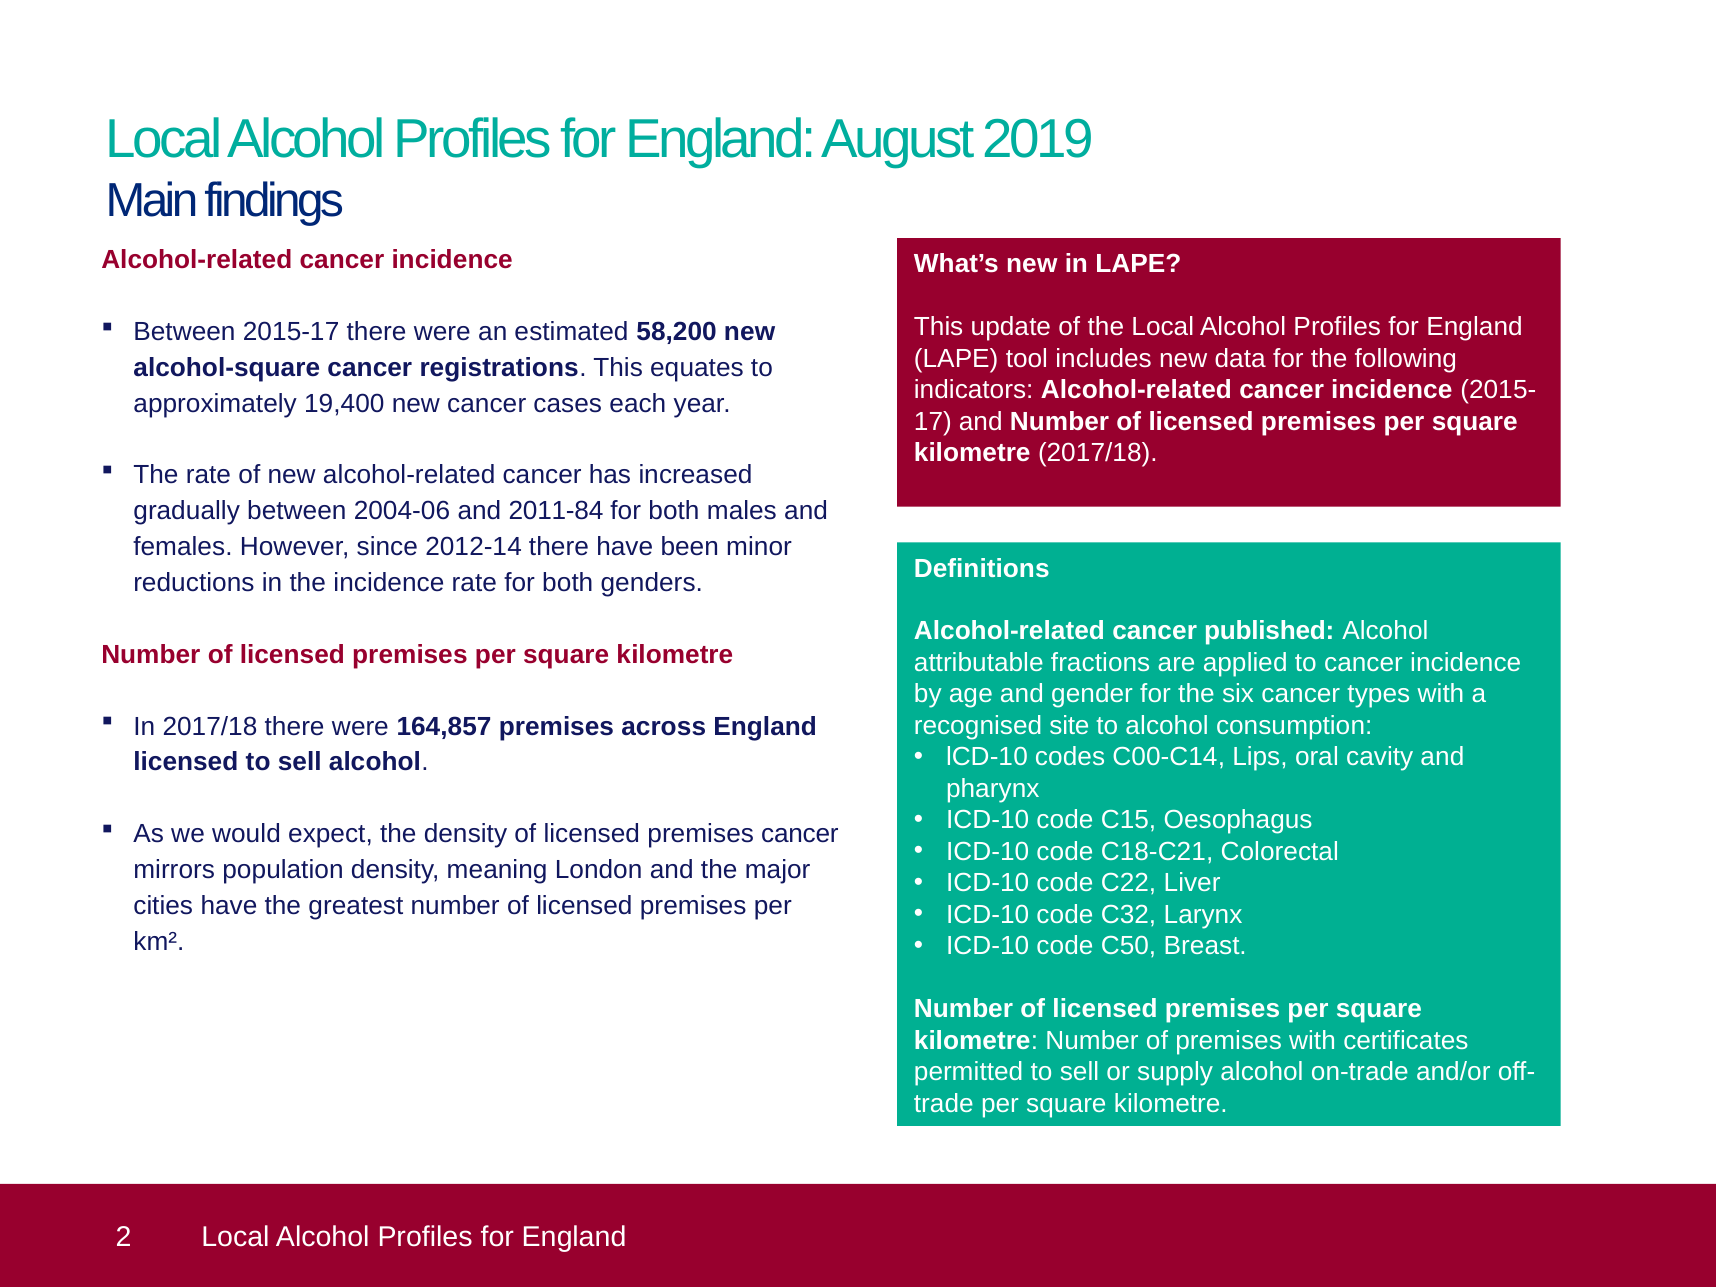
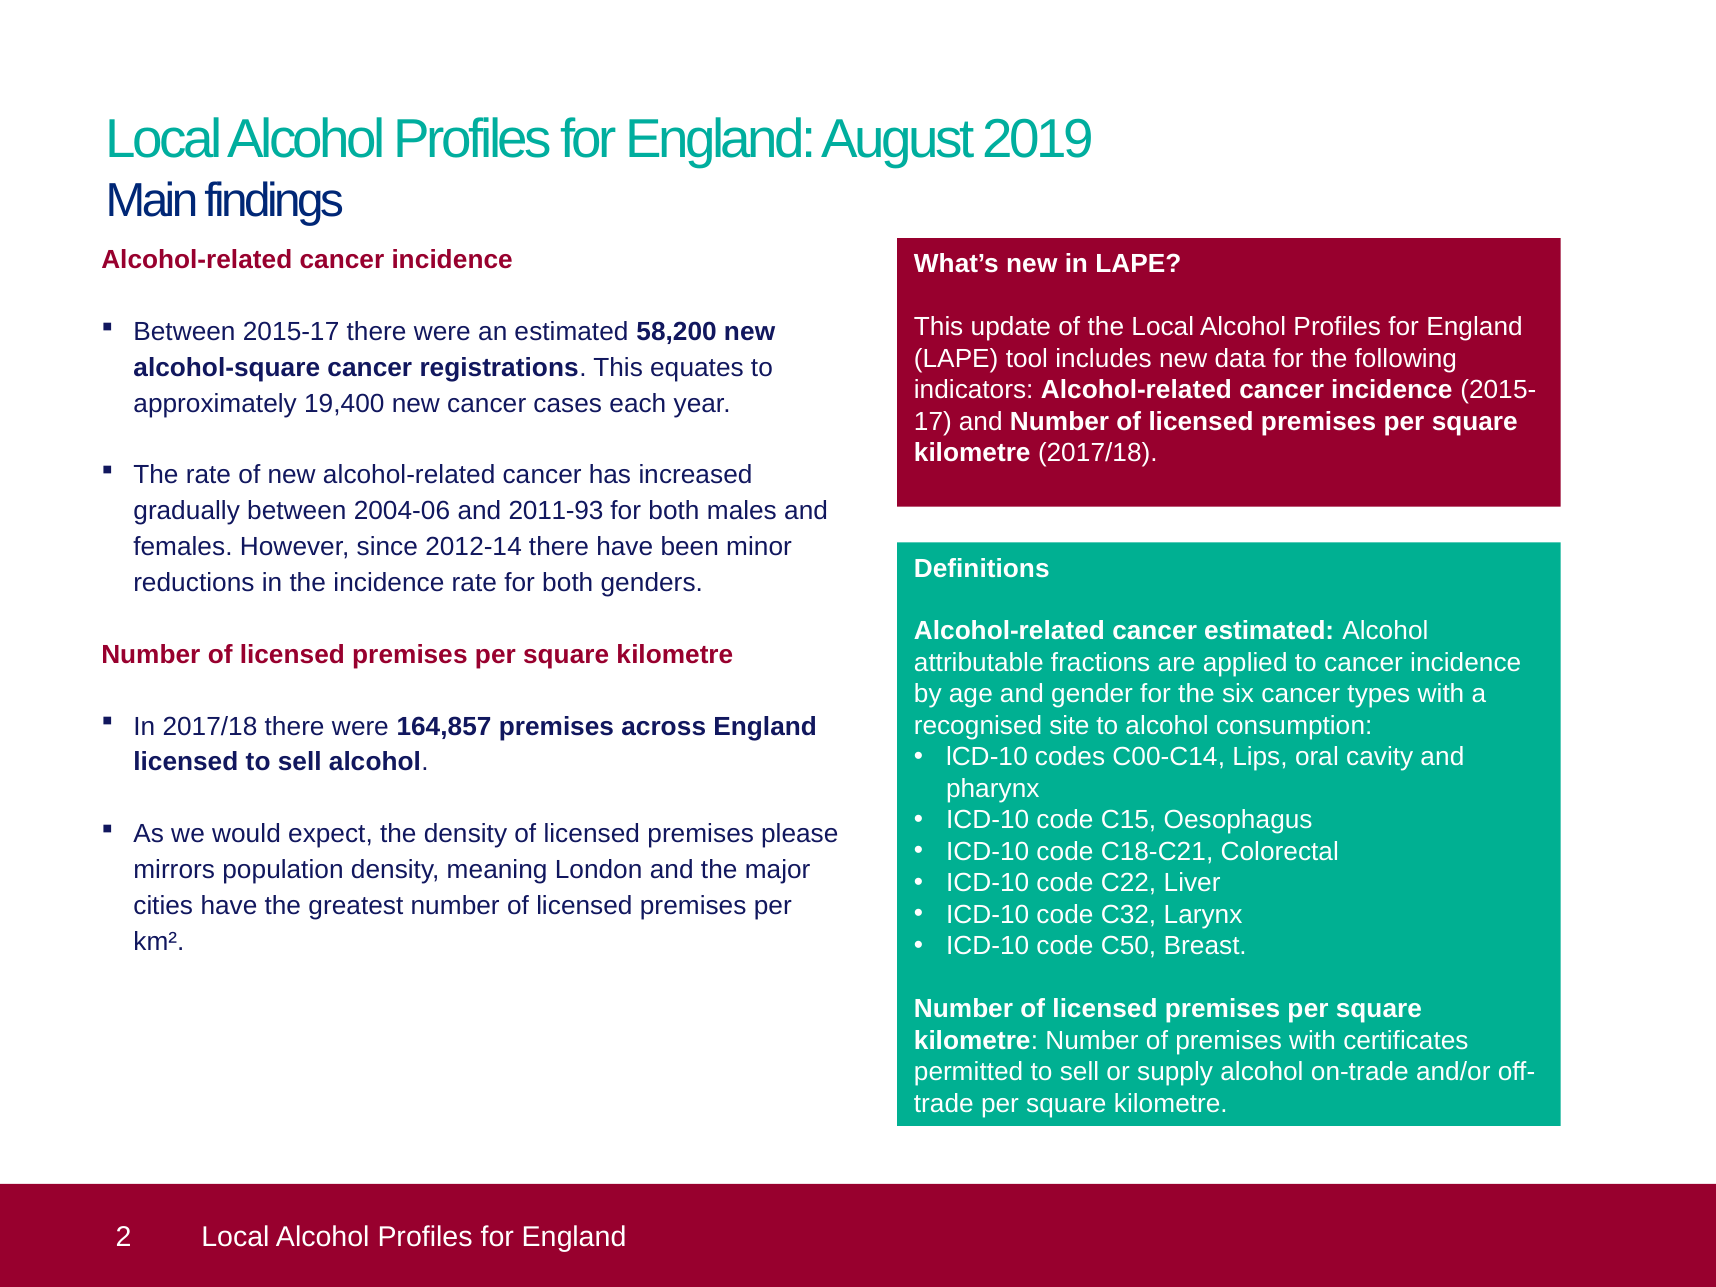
2011-84: 2011-84 -> 2011-93
cancer published: published -> estimated
premises cancer: cancer -> please
